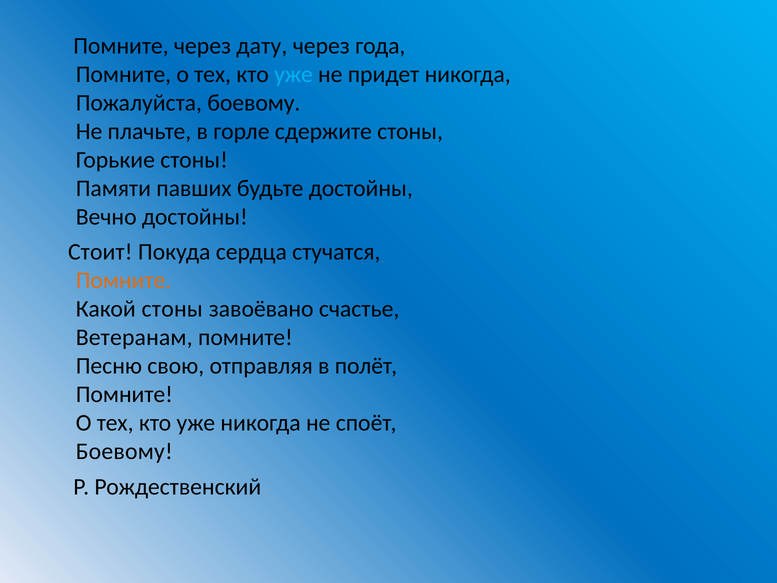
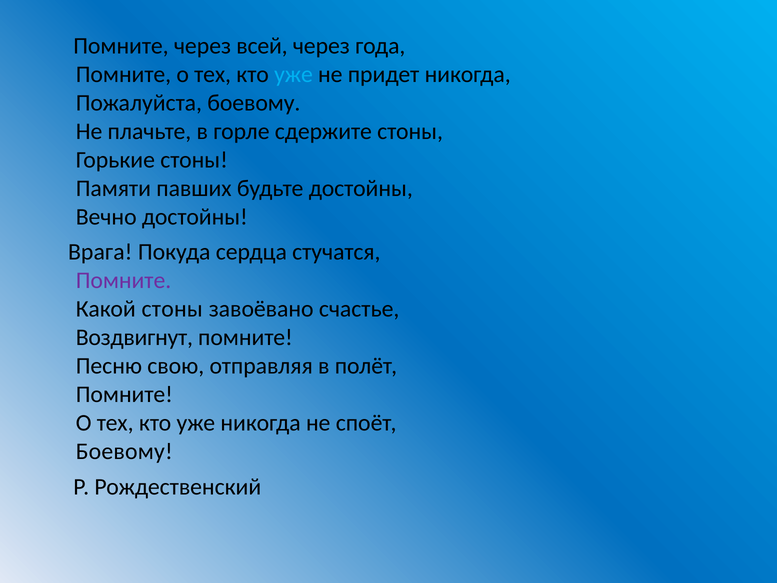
дату: дату -> всей
Стоит: Стоит -> Врага
Помните at (124, 280) colour: orange -> purple
Ветеранам: Ветеранам -> Воздвигнут
